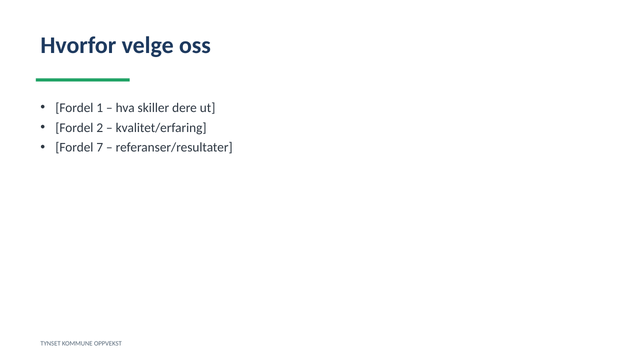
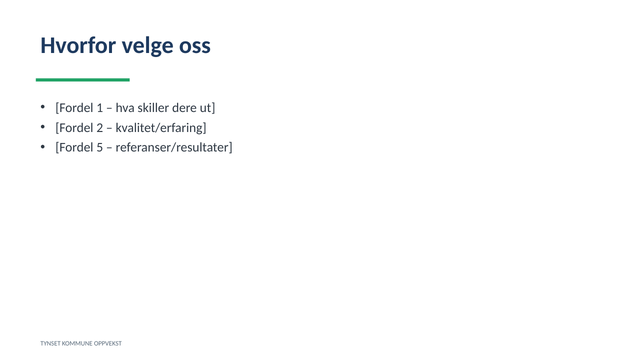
7: 7 -> 5
